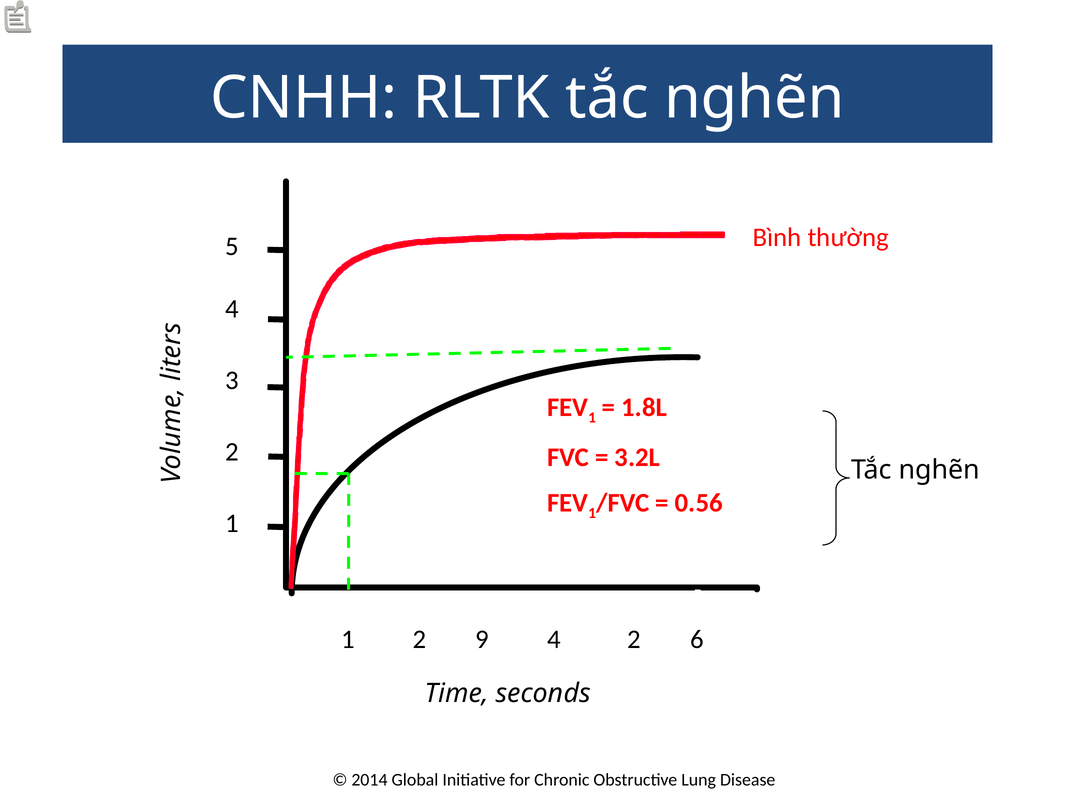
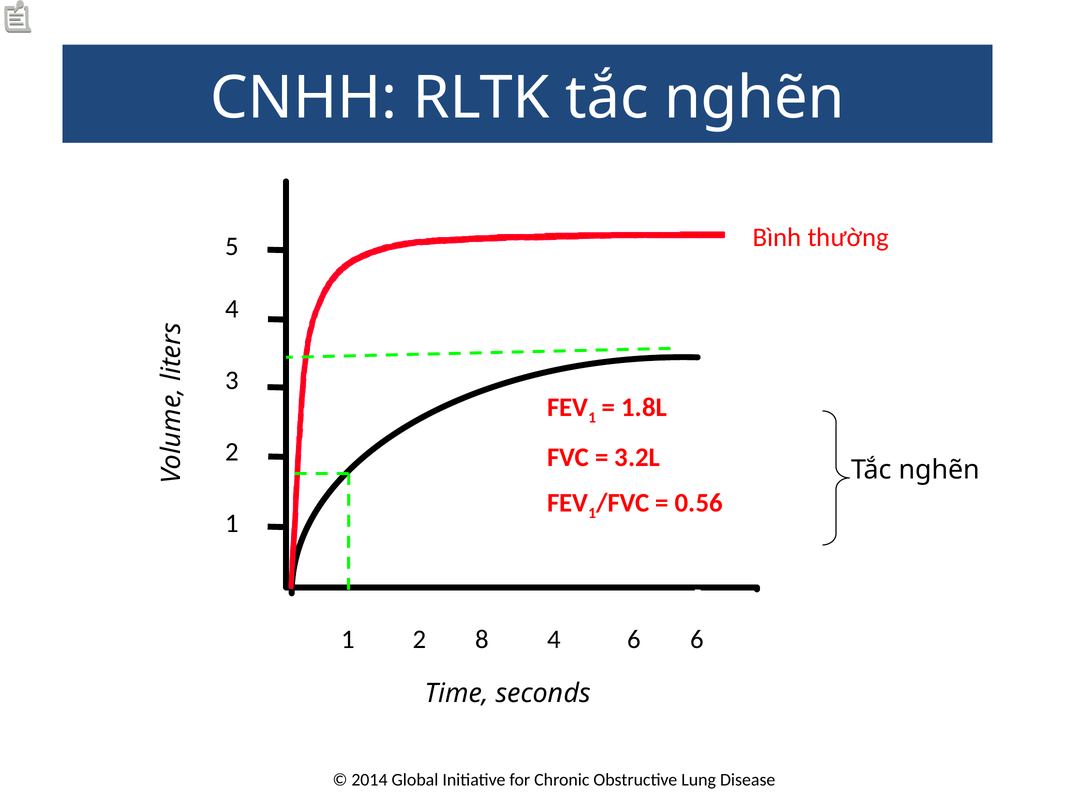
9: 9 -> 8
4 2: 2 -> 6
